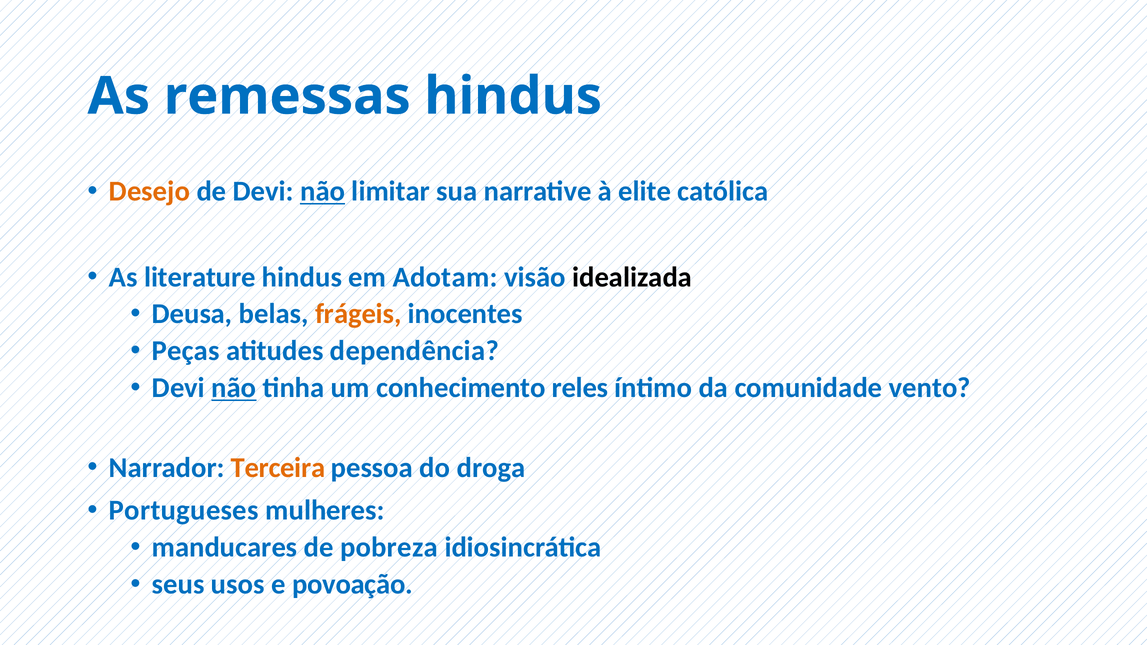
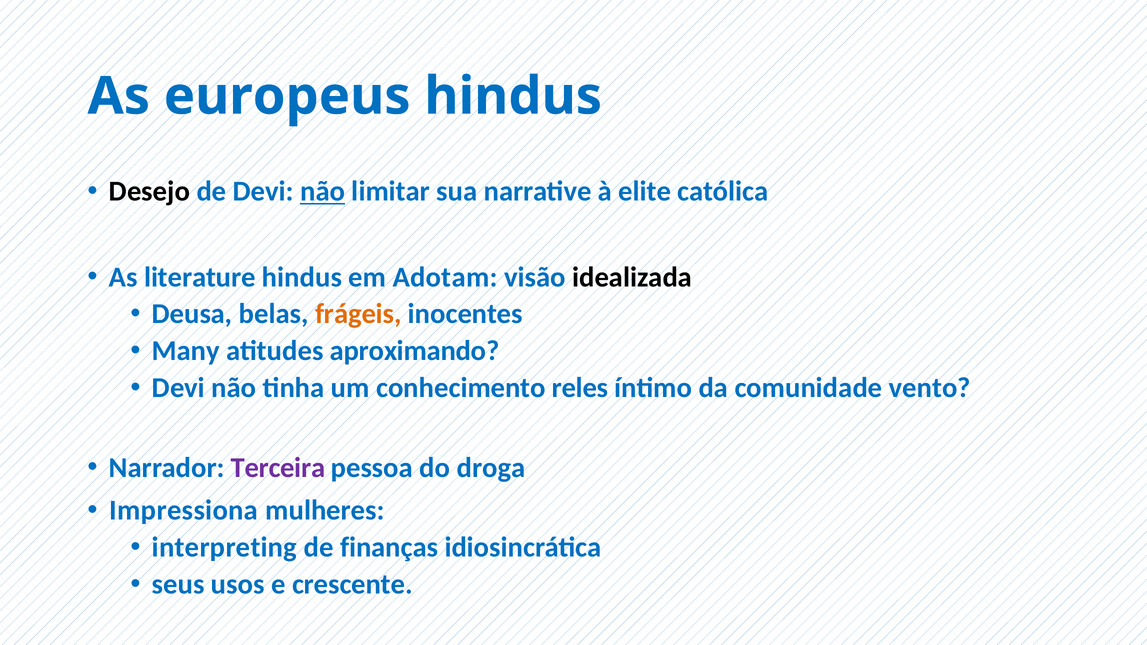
remessas: remessas -> europeus
Desejo colour: orange -> black
Peças: Peças -> Many
dependência: dependência -> aproximando
não at (234, 388) underline: present -> none
Terceira colour: orange -> purple
Portugueses: Portugueses -> Impressiona
manducares: manducares -> interpreting
pobreza: pobreza -> finanças
povoação: povoação -> crescente
